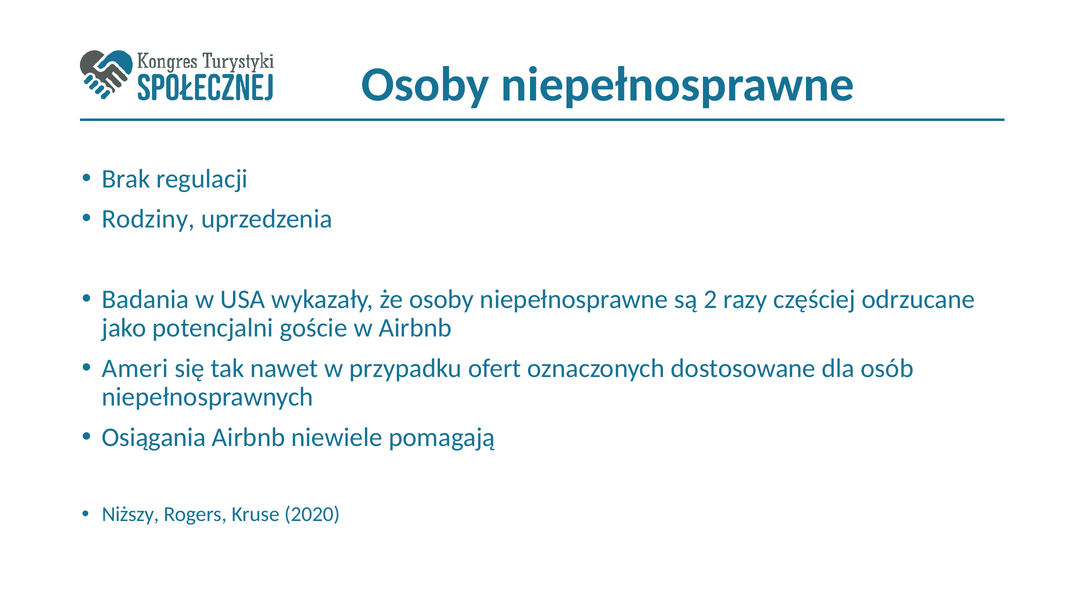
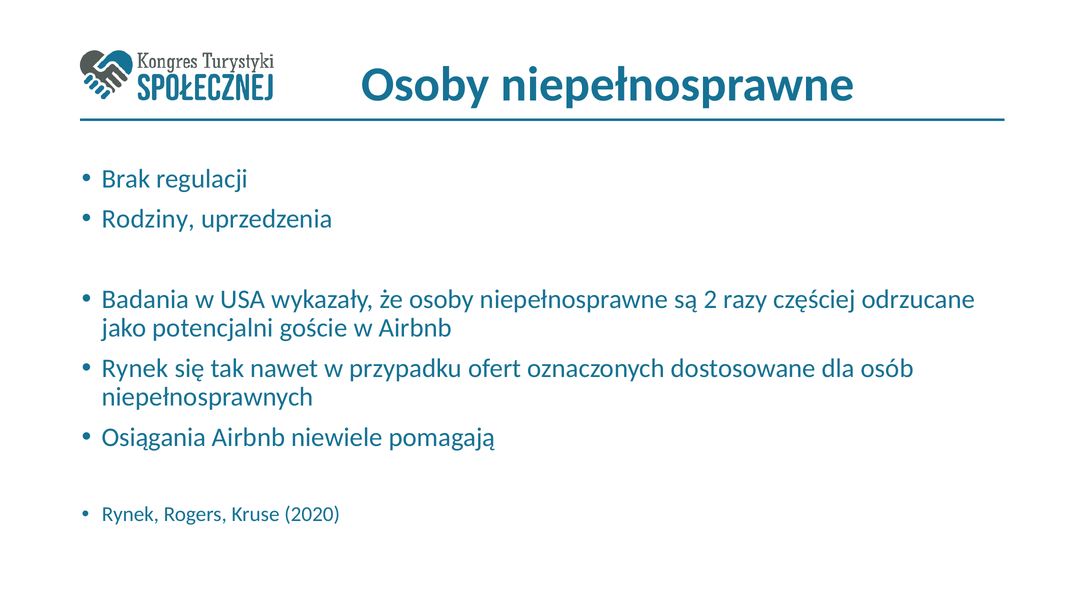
Ameri at (135, 368): Ameri -> Rynek
Niższy at (130, 514): Niższy -> Rynek
